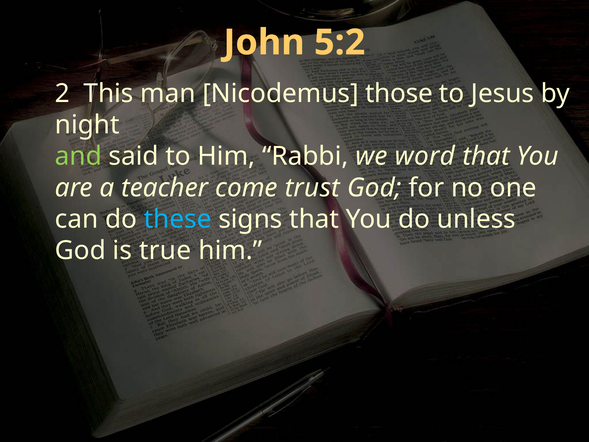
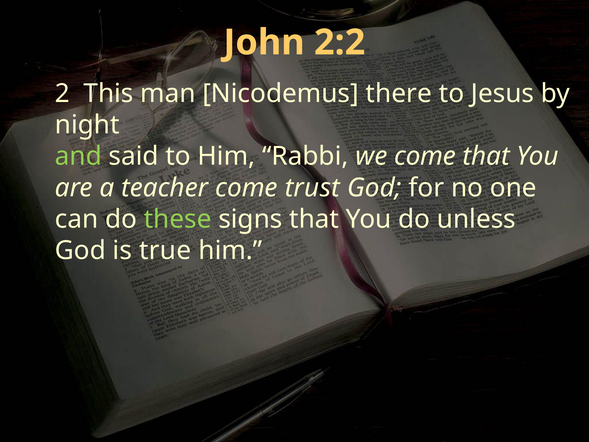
5:2: 5:2 -> 2:2
those: those -> there
we word: word -> come
these colour: light blue -> light green
